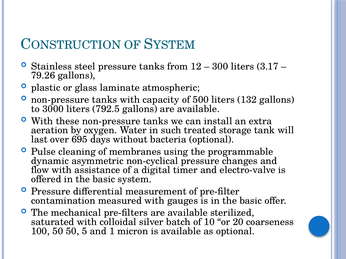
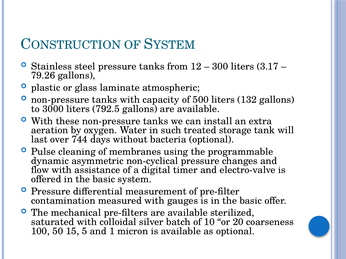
695: 695 -> 744
50 50: 50 -> 15
